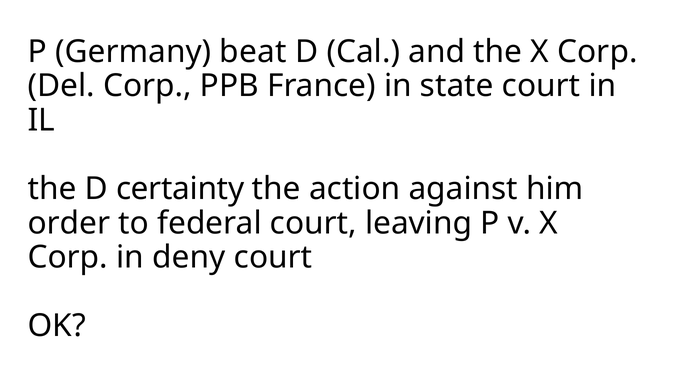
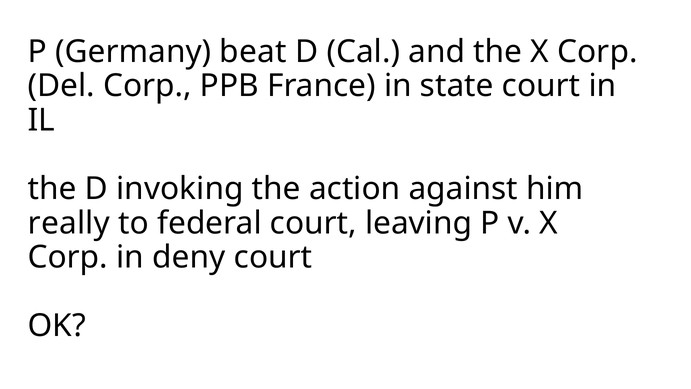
certainty: certainty -> invoking
order: order -> really
